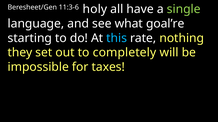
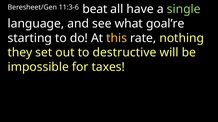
holy: holy -> beat
this colour: light blue -> yellow
completely: completely -> destructive
